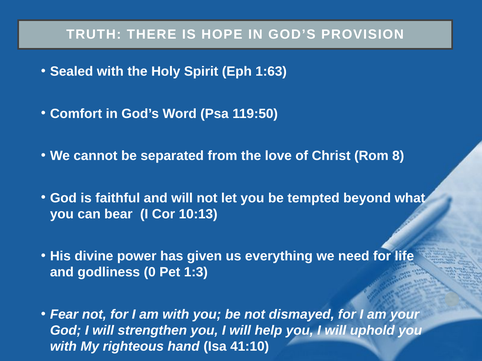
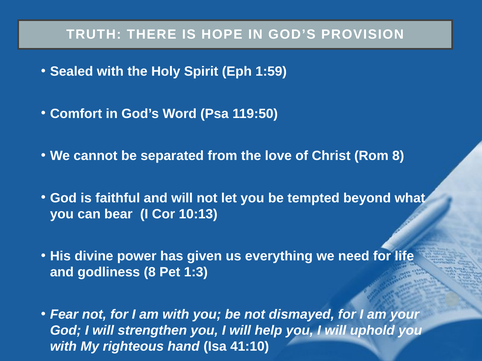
1:63: 1:63 -> 1:59
godliness 0: 0 -> 8
